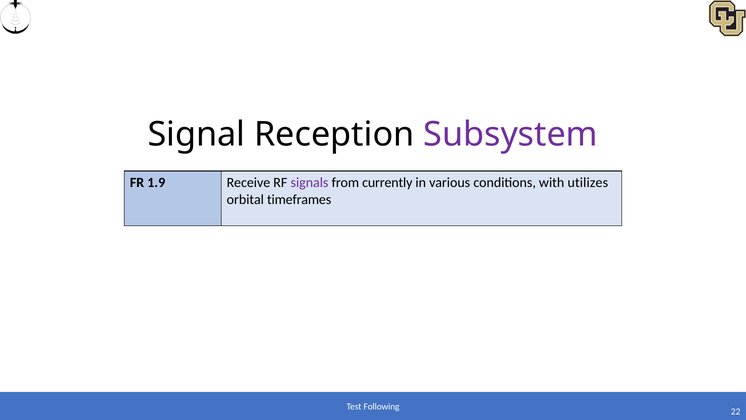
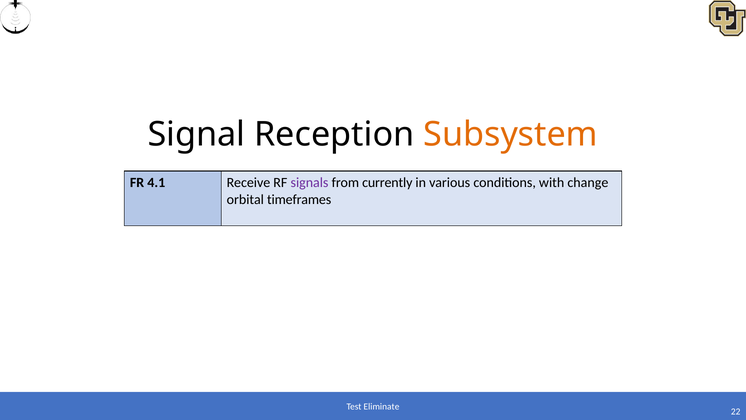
Subsystem colour: purple -> orange
1.9: 1.9 -> 4.1
utilizes: utilizes -> change
Following: Following -> Eliminate
